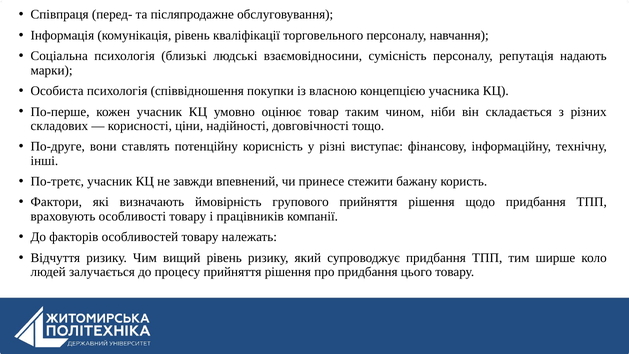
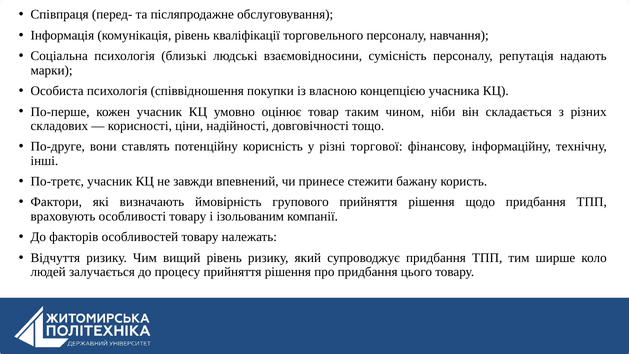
виступає: виступає -> торгової
працівників: працівників -> ізольованим
